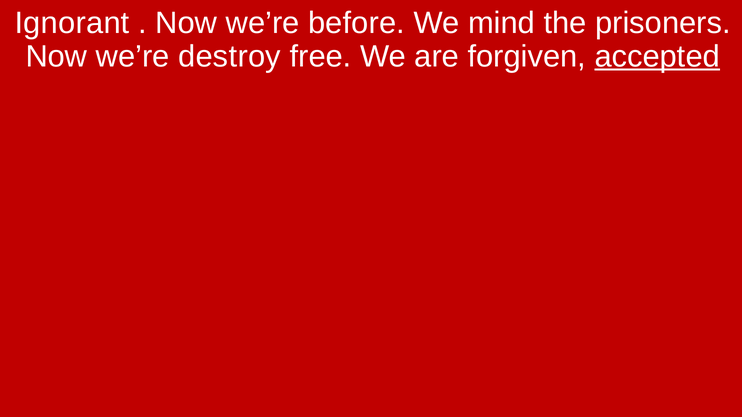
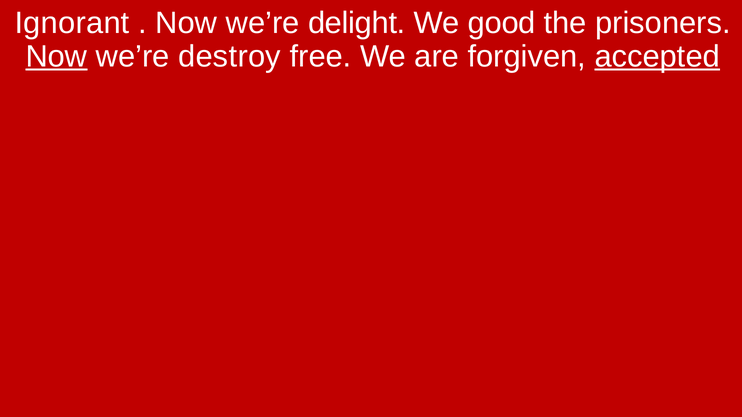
before: before -> delight
mind: mind -> good
Now at (56, 56) underline: none -> present
